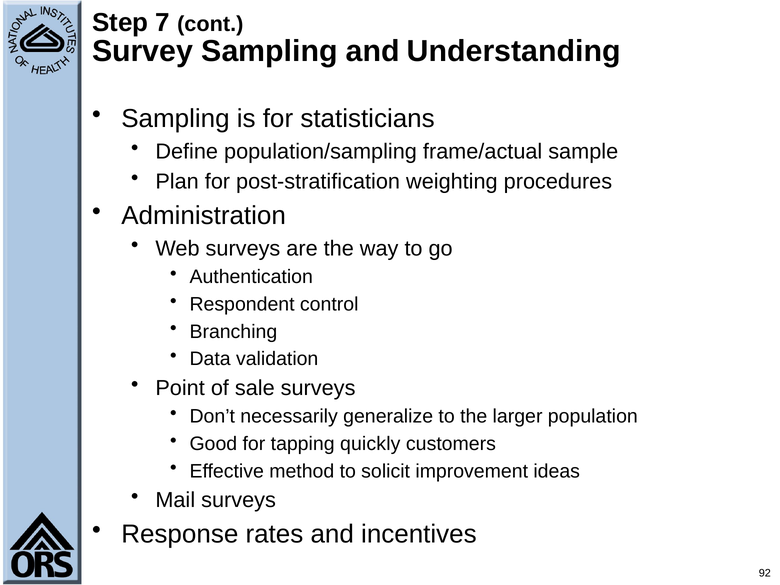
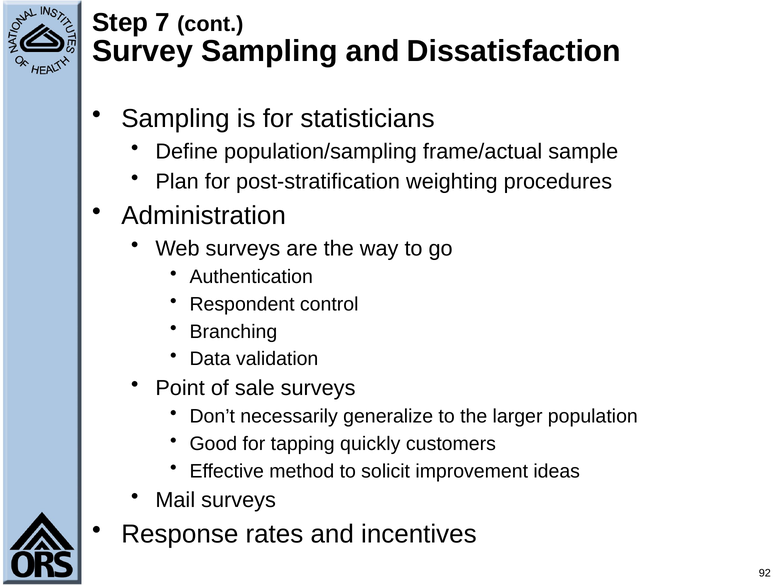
Understanding: Understanding -> Dissatisfaction
